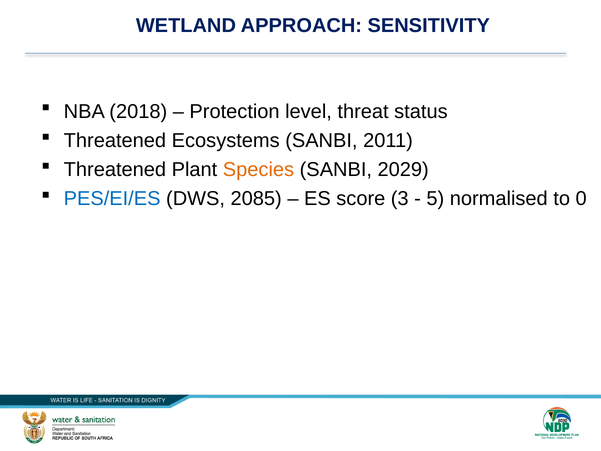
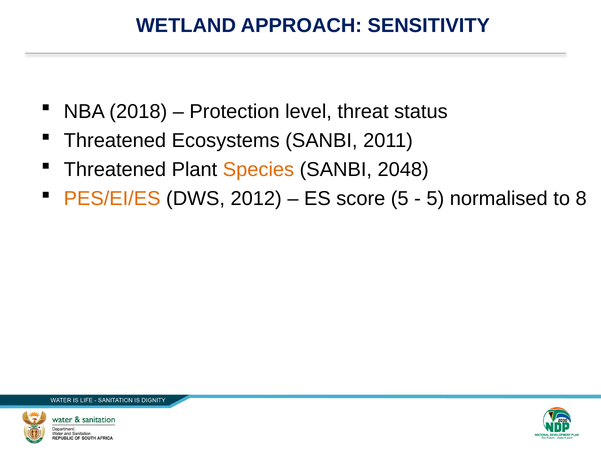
2029: 2029 -> 2048
PES/EI/ES colour: blue -> orange
2085: 2085 -> 2012
score 3: 3 -> 5
0: 0 -> 8
